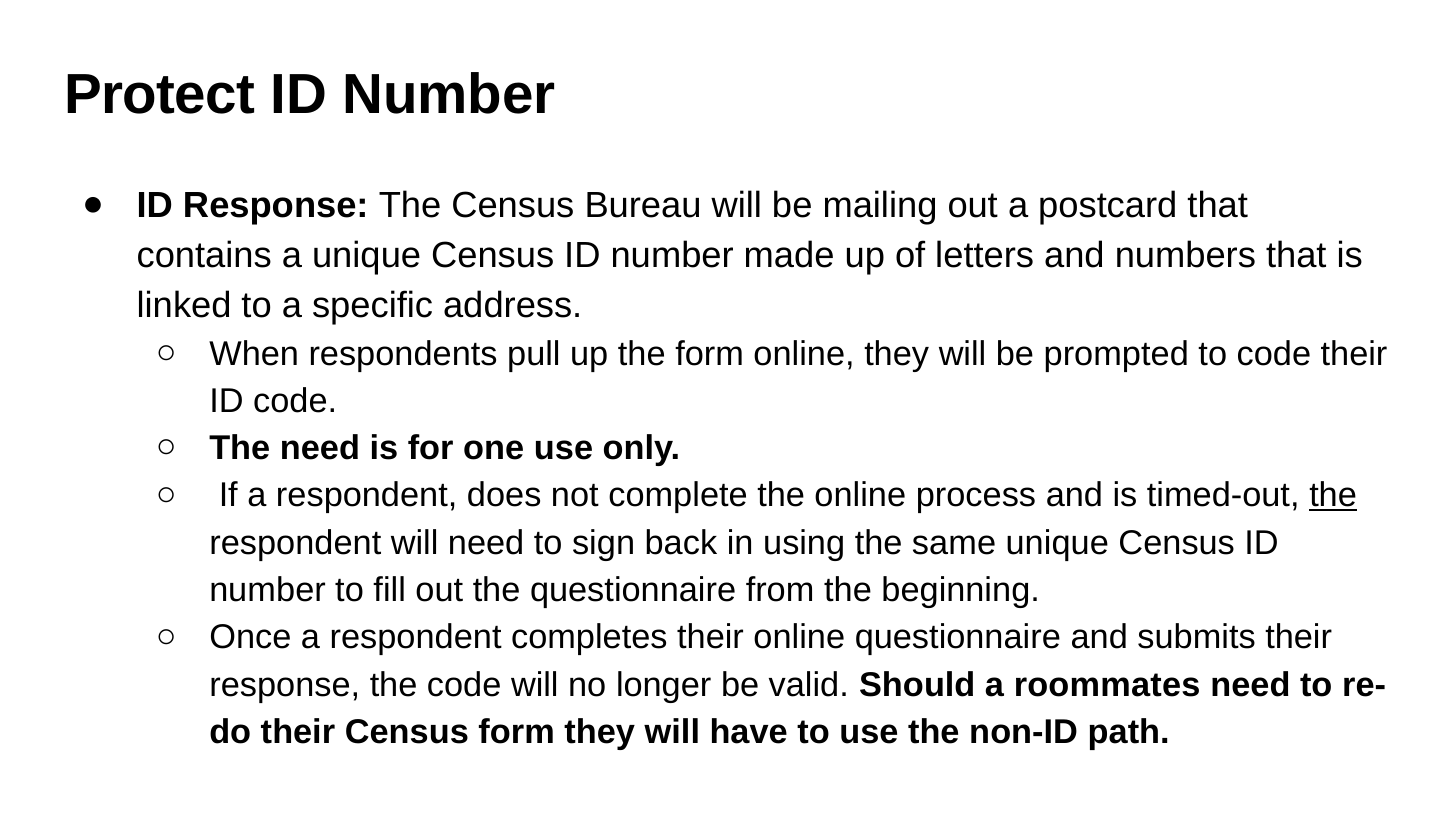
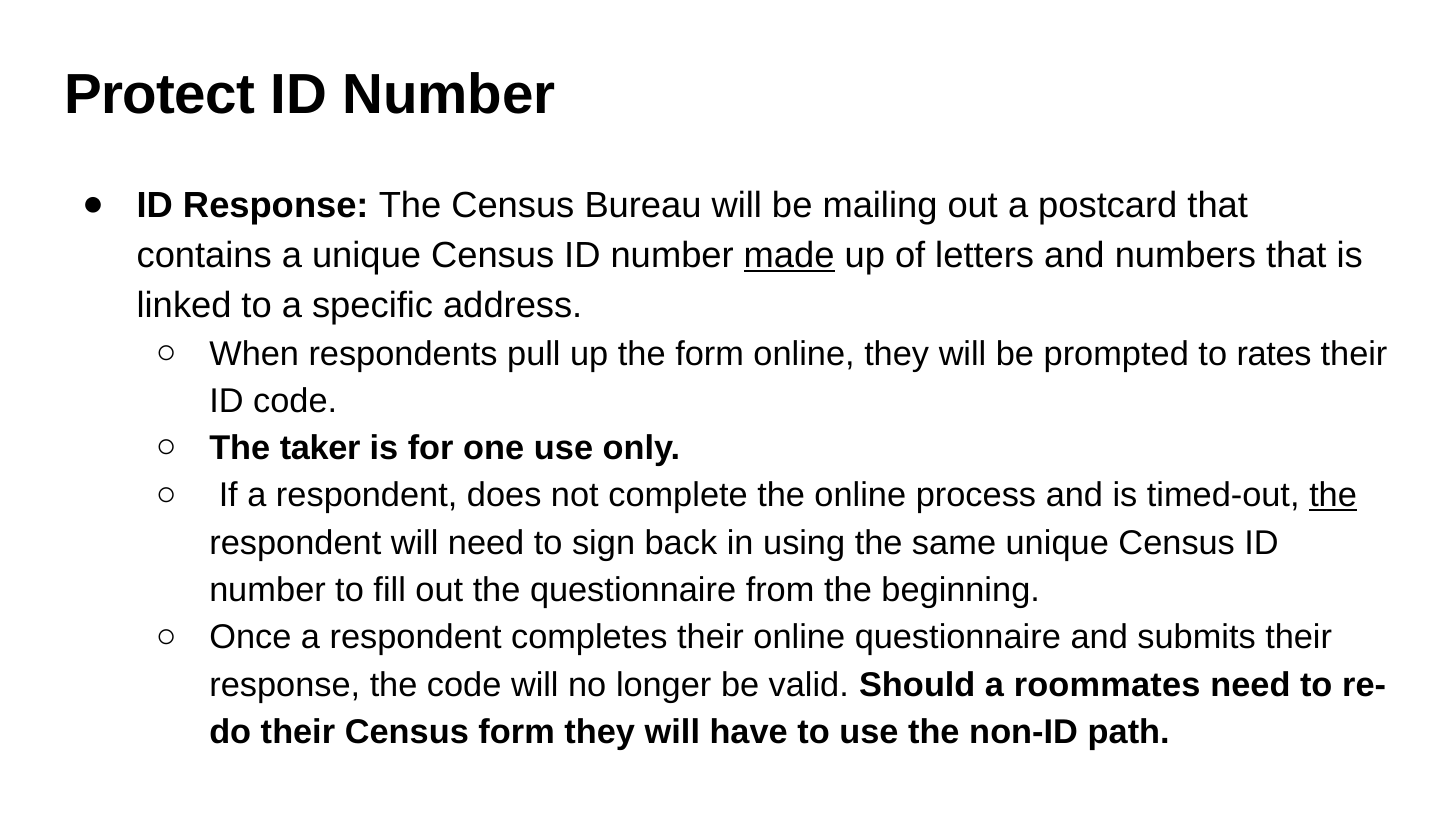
made underline: none -> present
to code: code -> rates
The need: need -> taker
